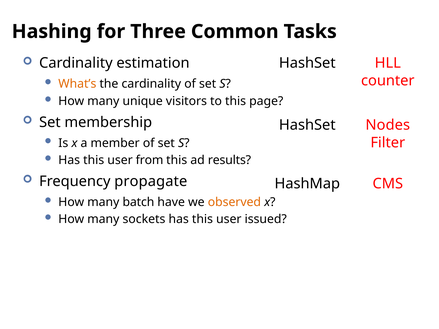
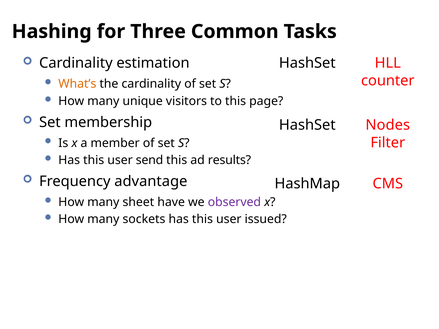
from: from -> send
propagate: propagate -> advantage
batch: batch -> sheet
observed colour: orange -> purple
